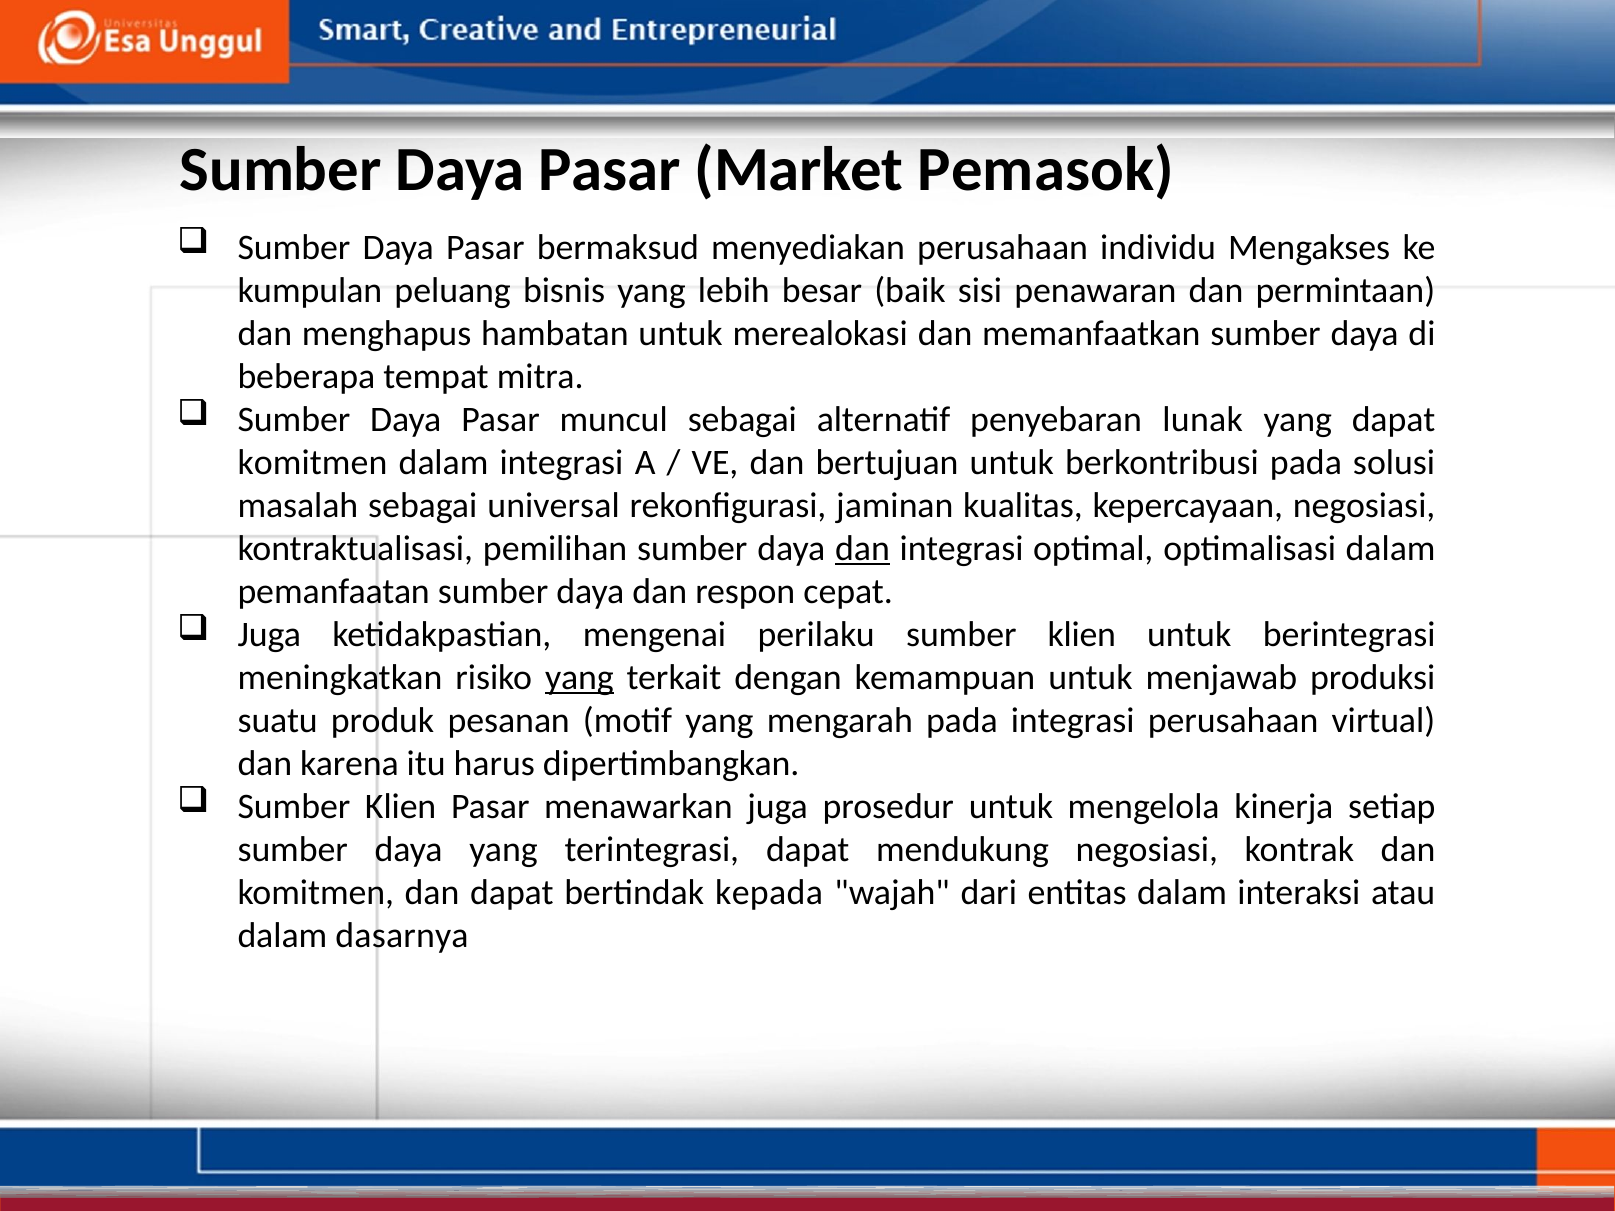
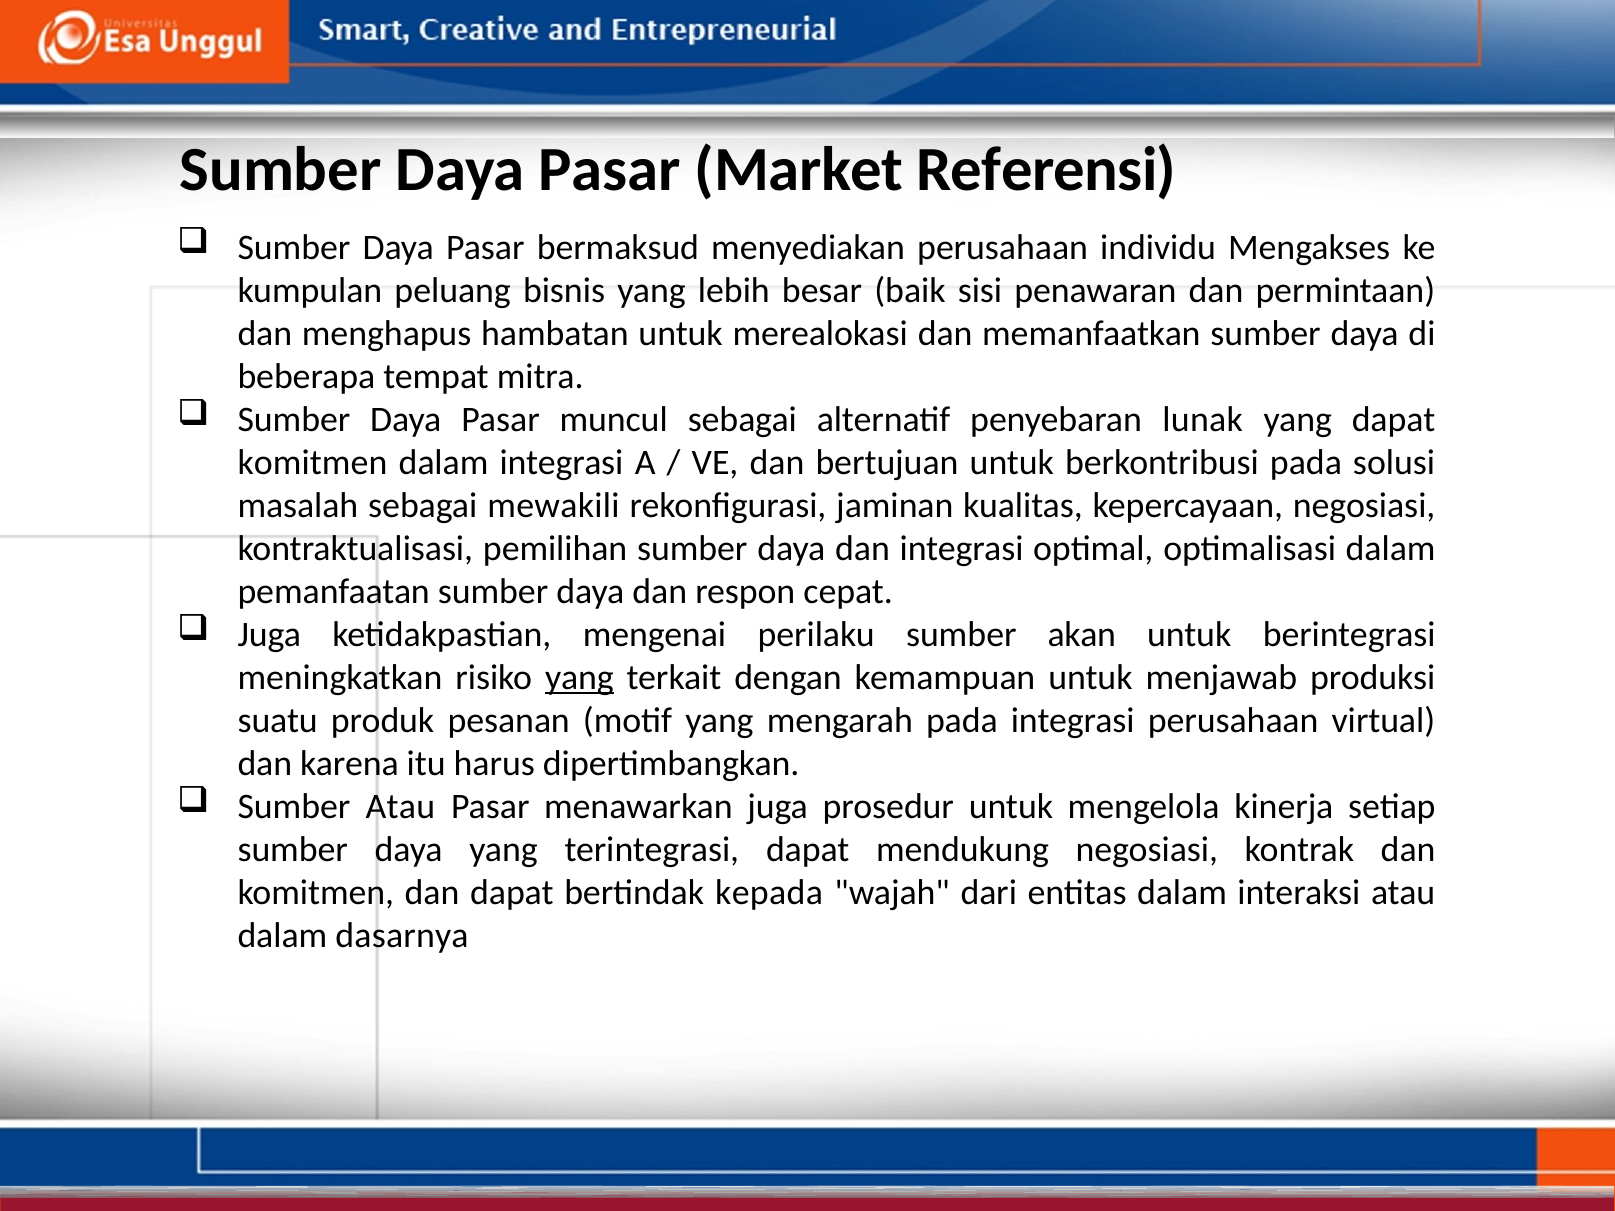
Pemasok: Pemasok -> Referensi
universal: universal -> mewakili
dan at (863, 549) underline: present -> none
perilaku sumber klien: klien -> akan
Klien at (401, 807): Klien -> Atau
